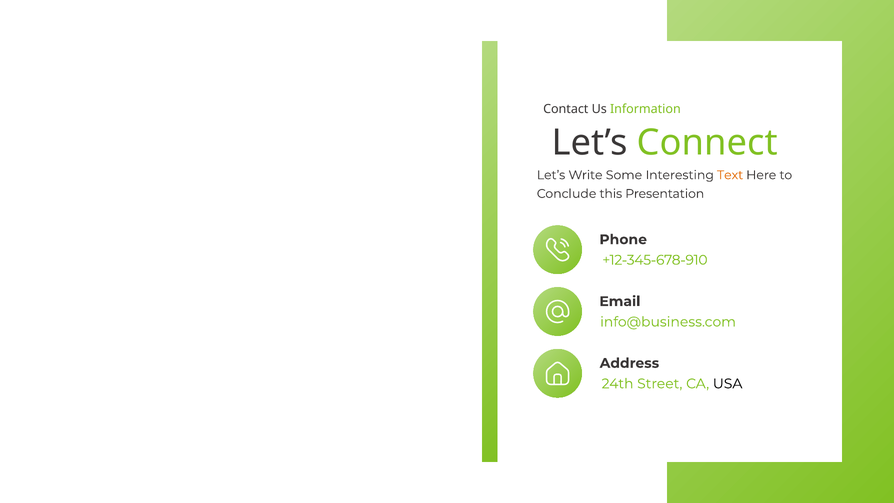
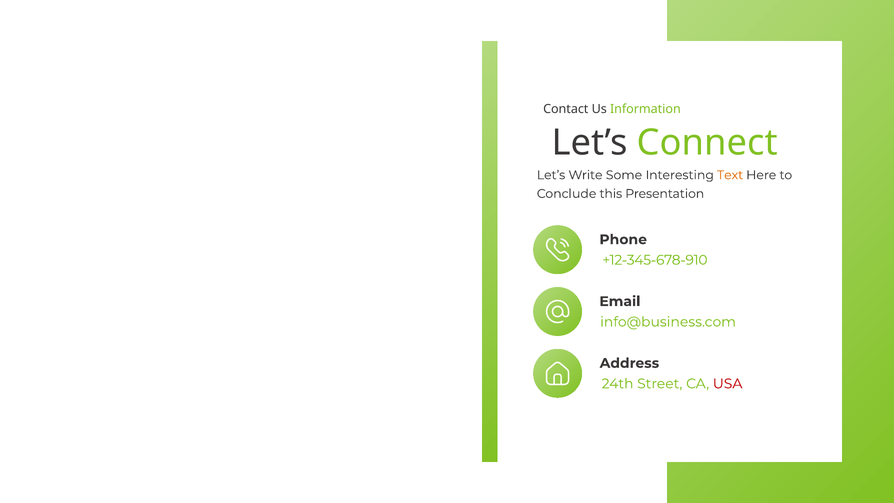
USA colour: black -> red
